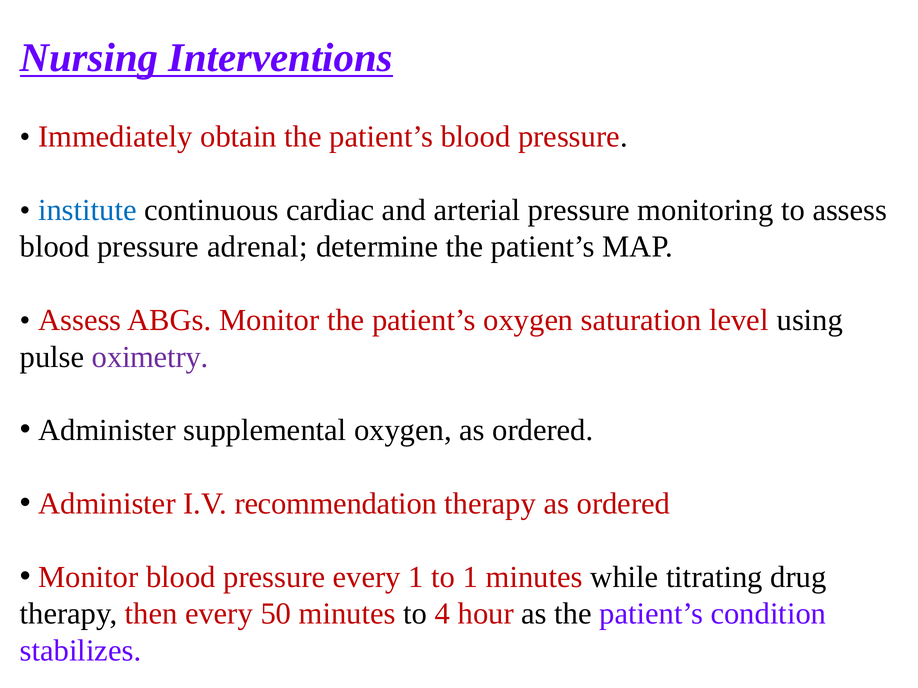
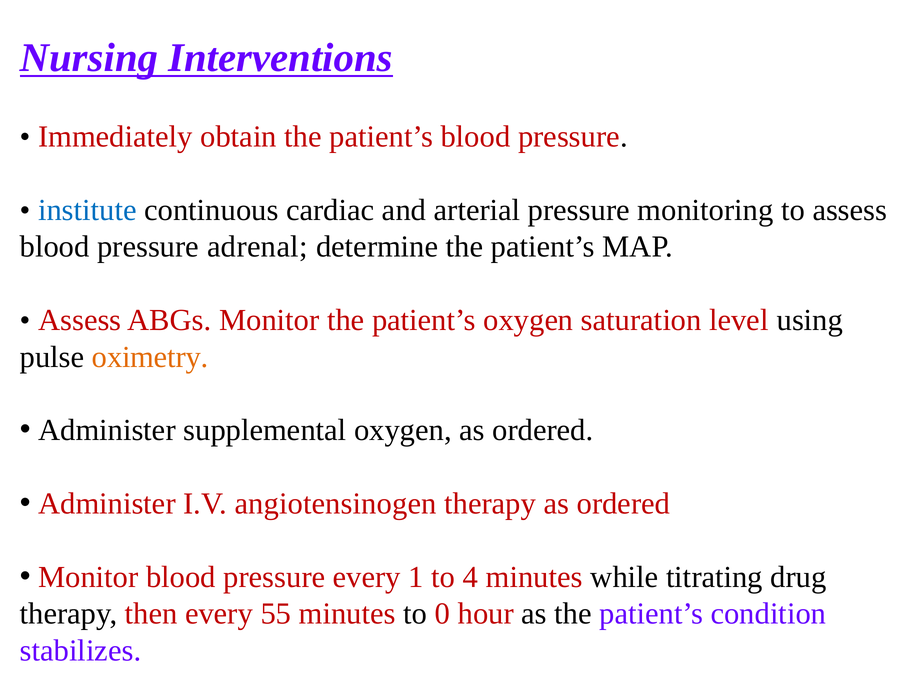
oximetry colour: purple -> orange
recommendation: recommendation -> angiotensinogen
to 1: 1 -> 4
50: 50 -> 55
4: 4 -> 0
